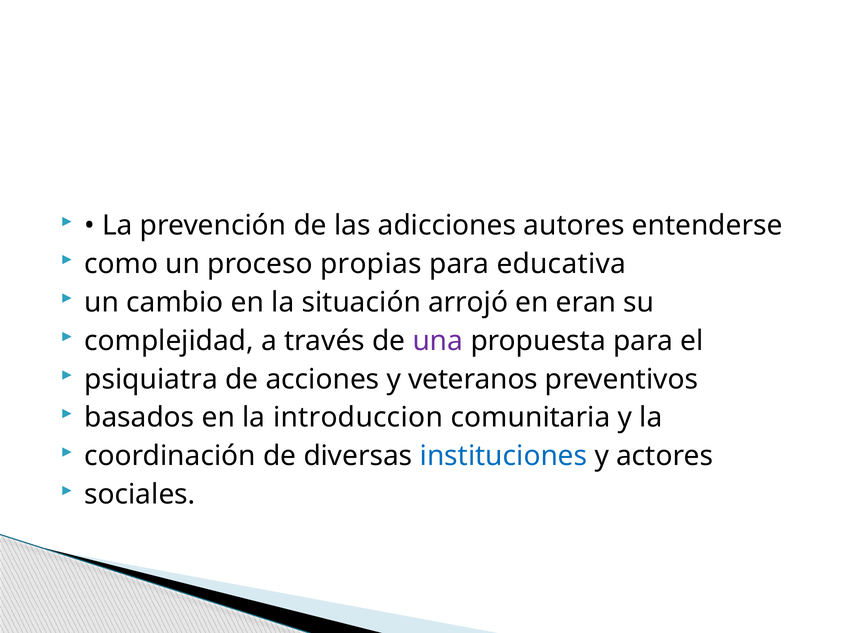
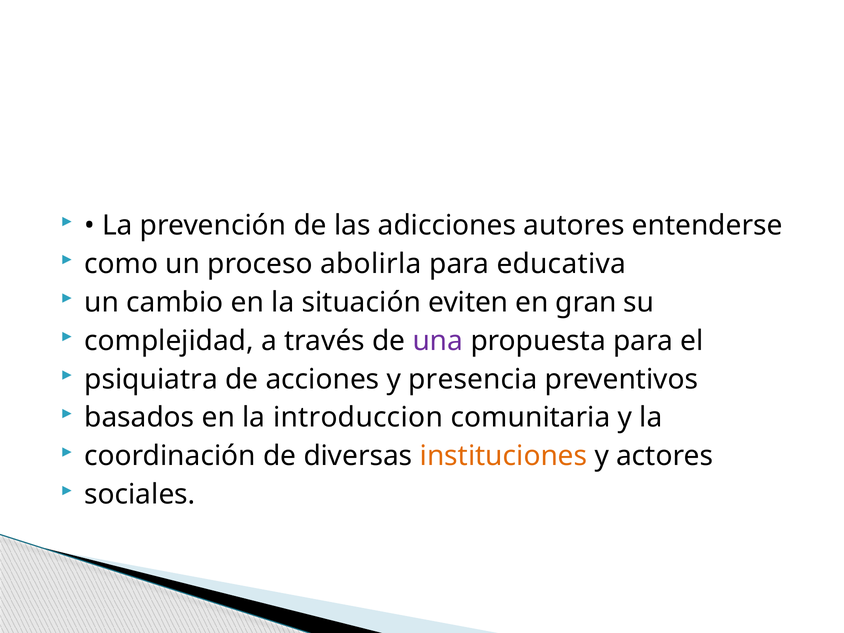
propias: propias -> abolirla
arrojó: arrojó -> eviten
eran: eran -> gran
veteranos: veteranos -> presencia
instituciones colour: blue -> orange
